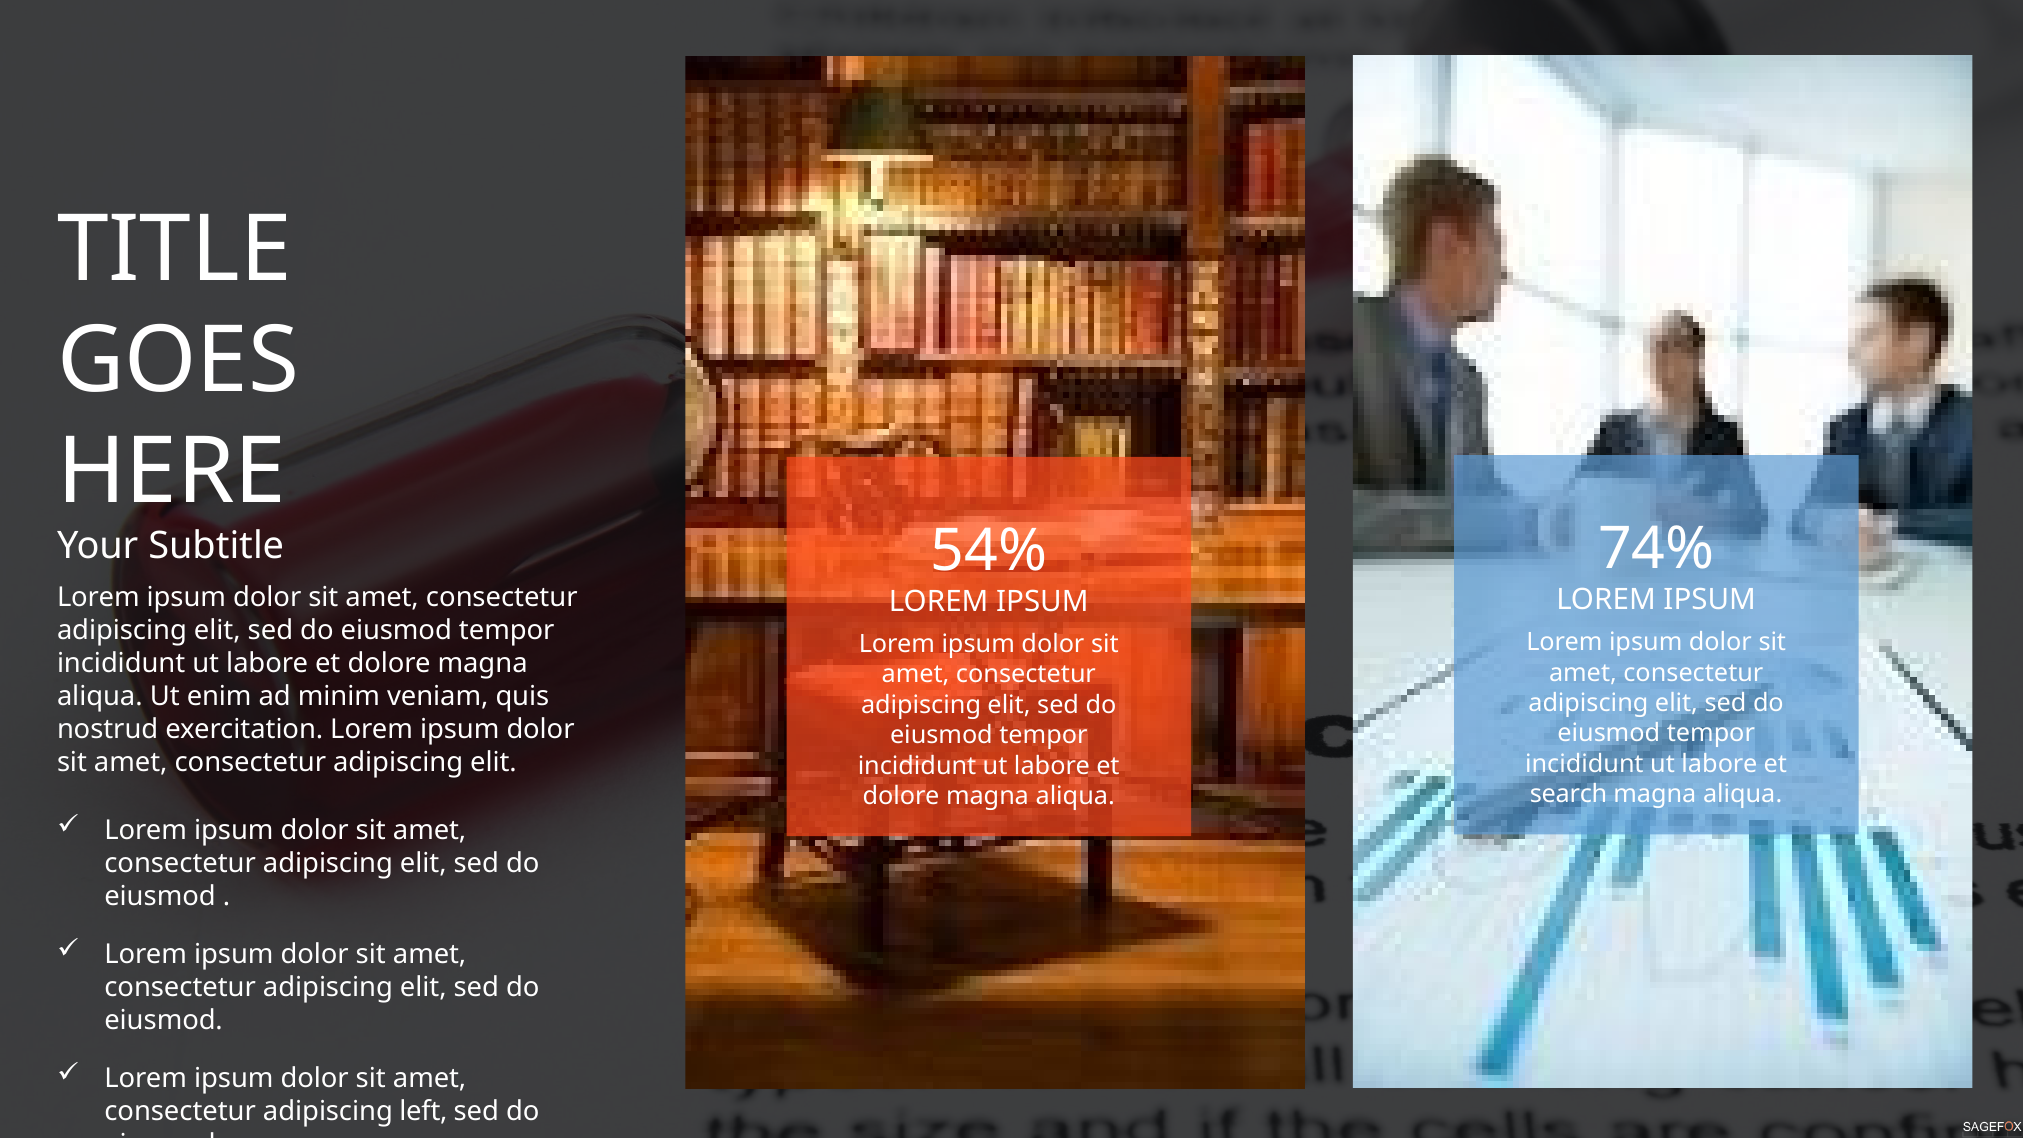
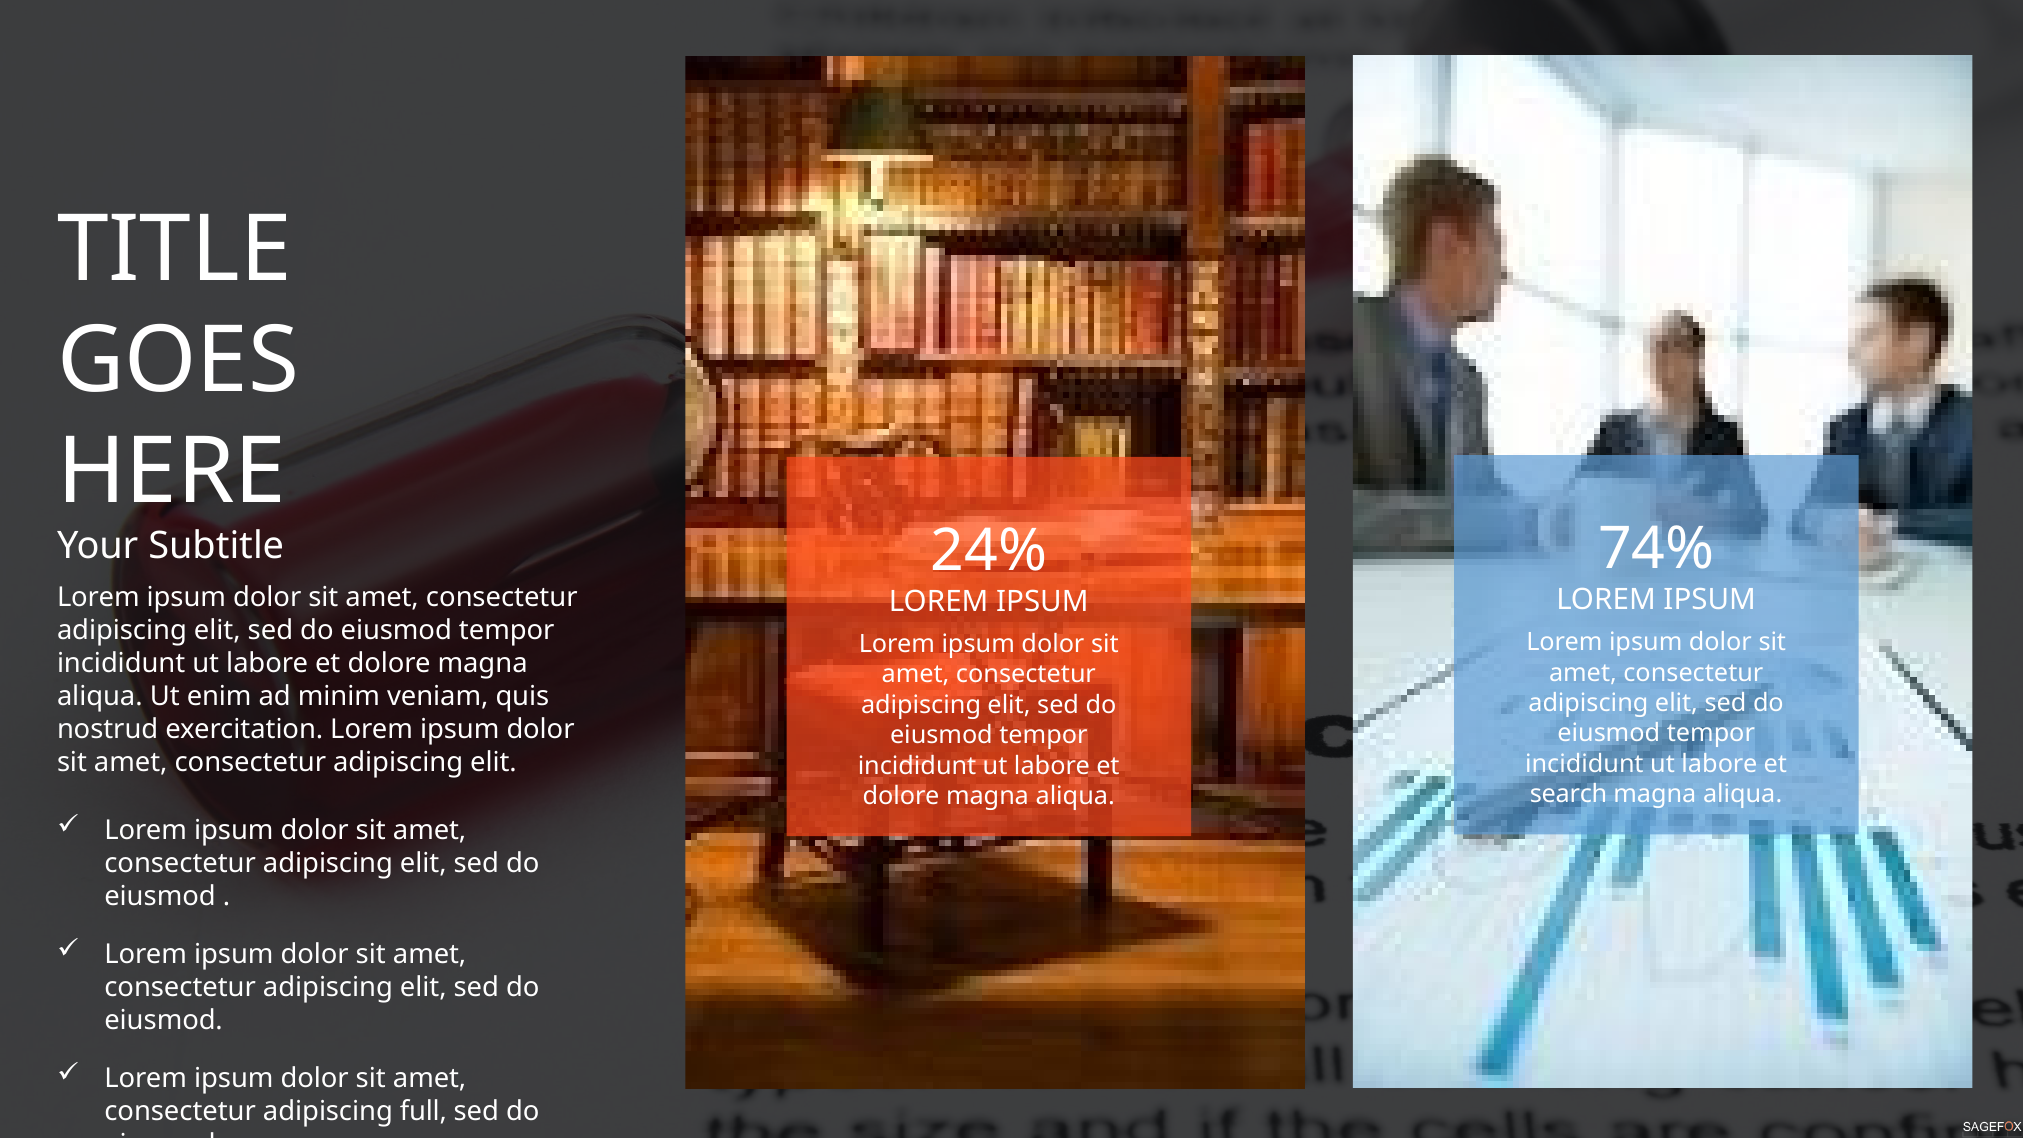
54%: 54% -> 24%
left: left -> full
